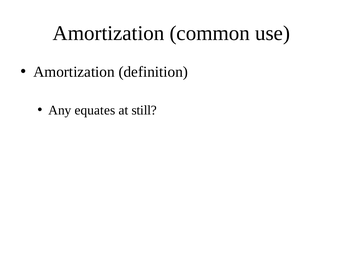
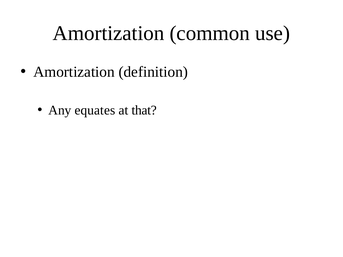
still: still -> that
